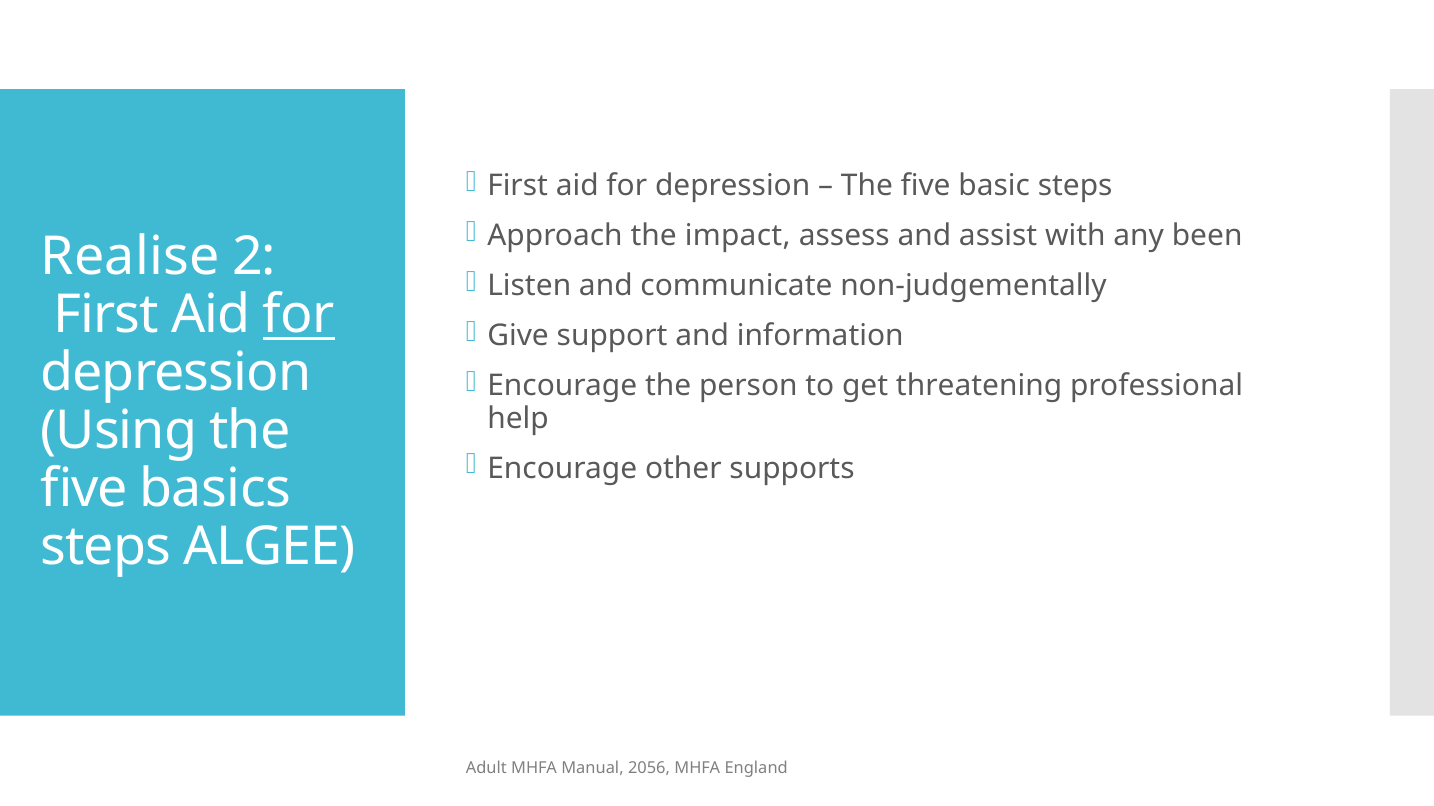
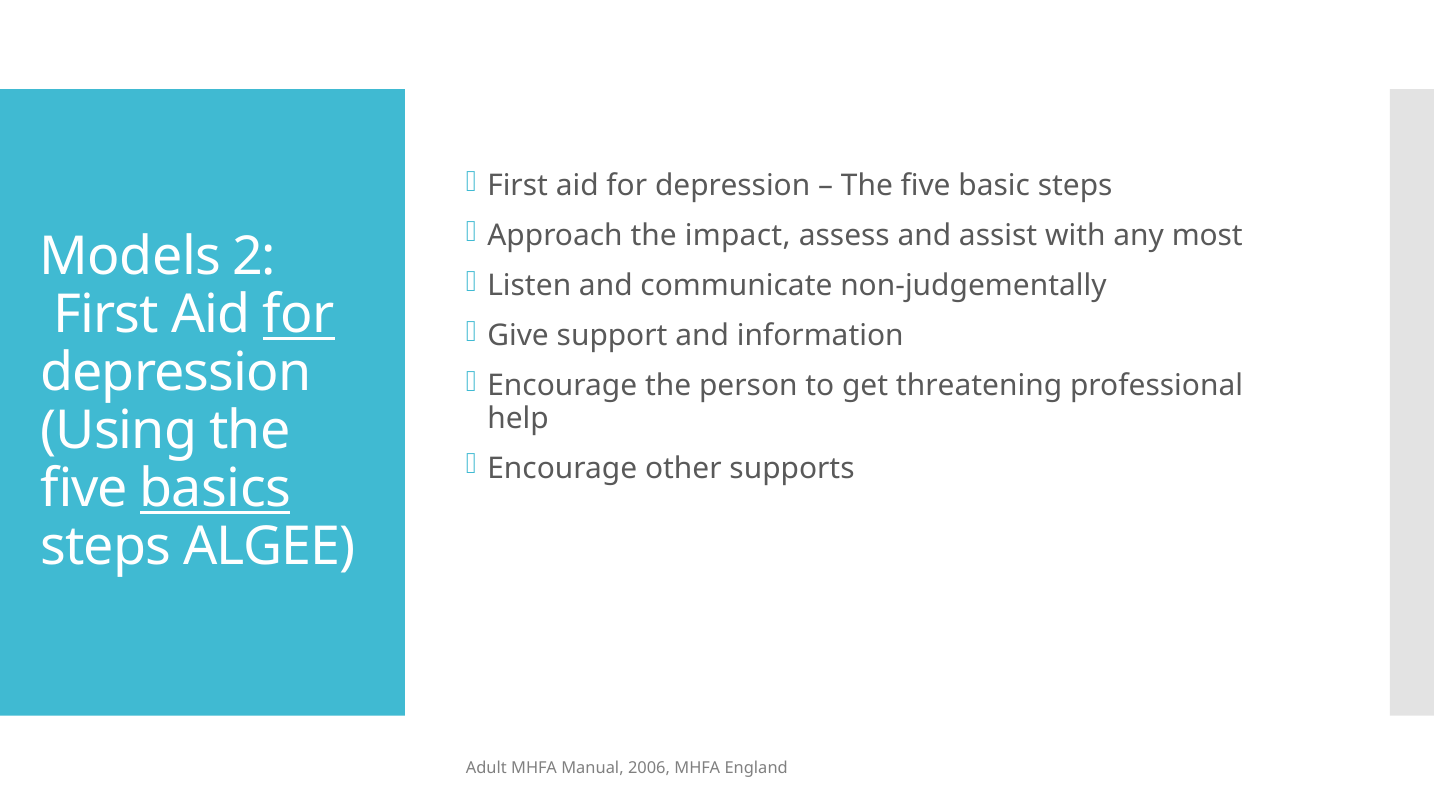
been: been -> most
Realise: Realise -> Models
basics underline: none -> present
2056: 2056 -> 2006
